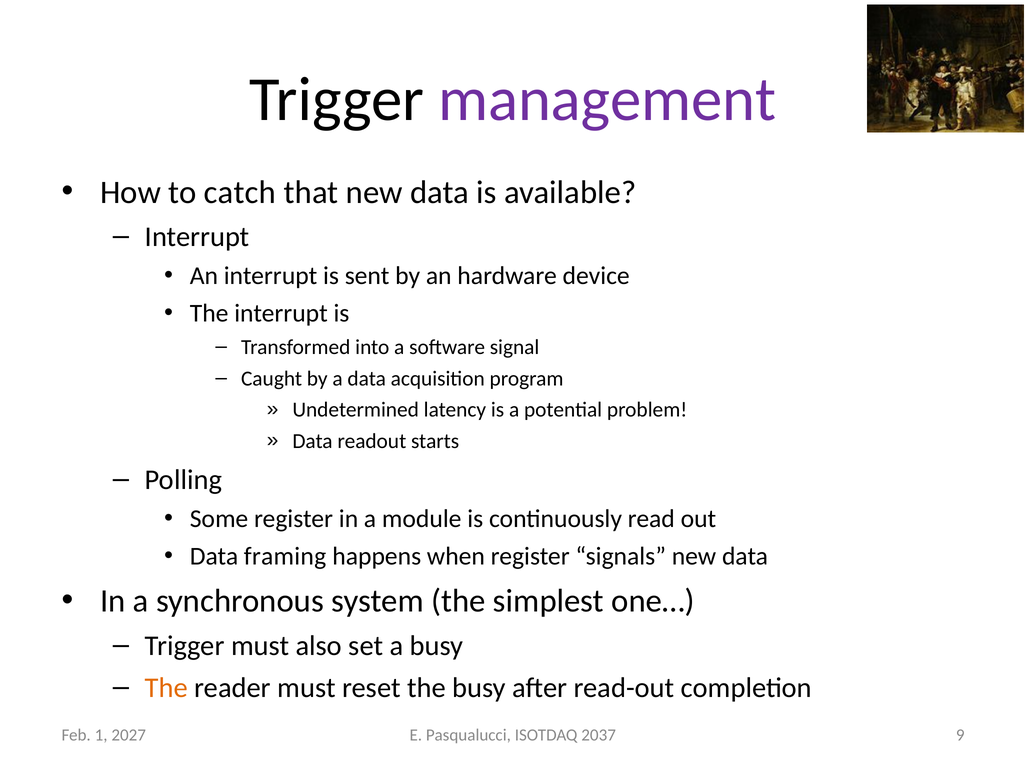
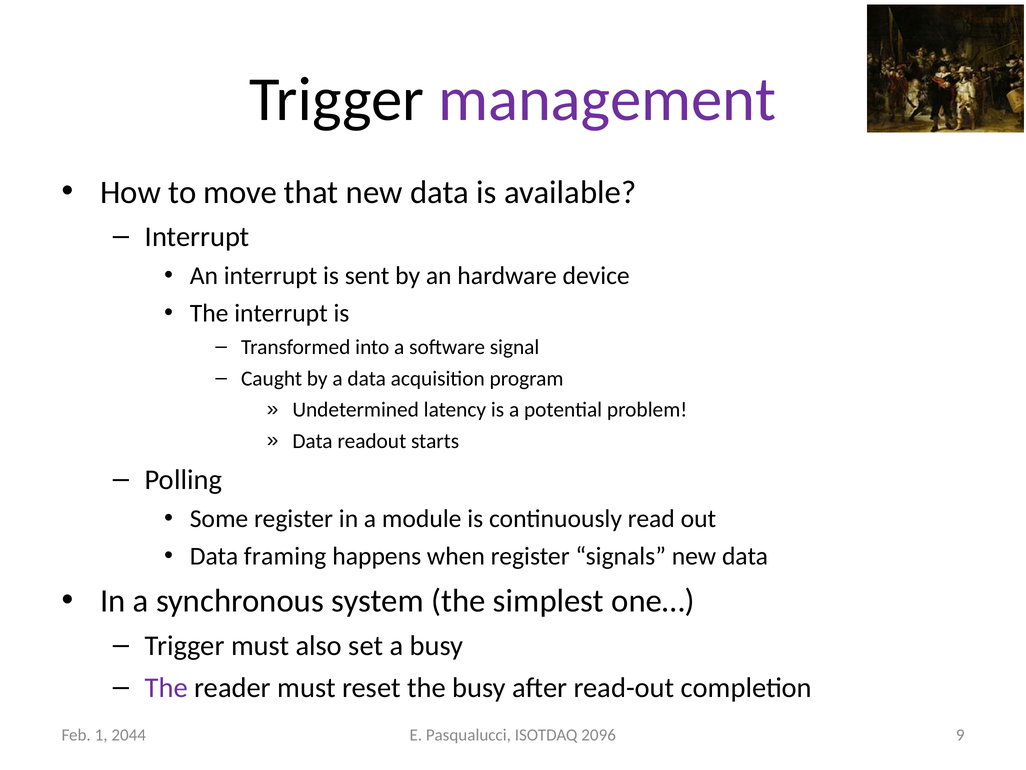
catch: catch -> move
The at (166, 687) colour: orange -> purple
2027: 2027 -> 2044
2037: 2037 -> 2096
